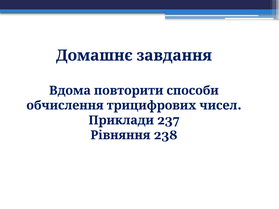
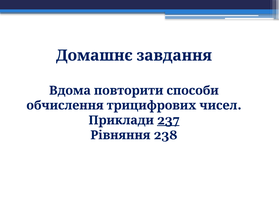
237 underline: none -> present
